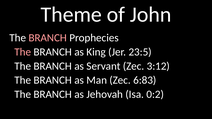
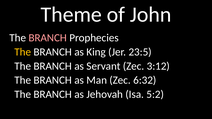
The at (23, 52) colour: pink -> yellow
6:83: 6:83 -> 6:32
0:2: 0:2 -> 5:2
